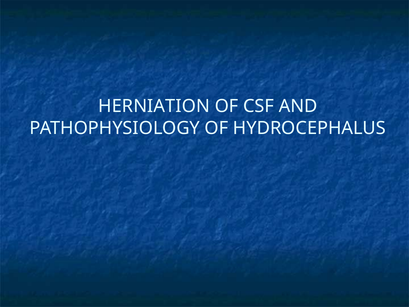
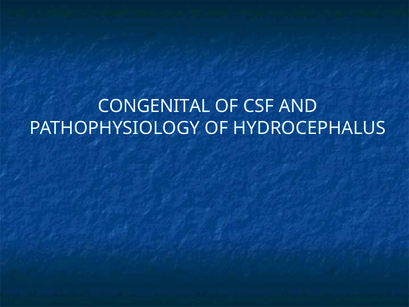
HERNIATION: HERNIATION -> CONGENITAL
